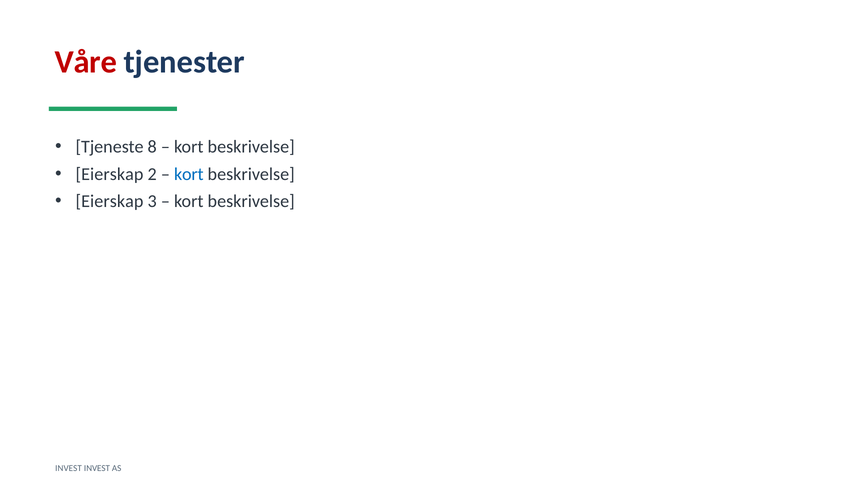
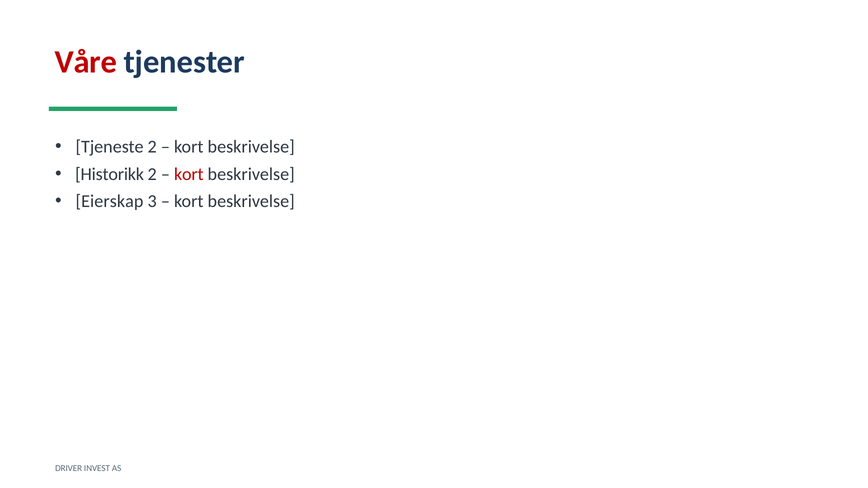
Tjeneste 8: 8 -> 2
Eierskap at (110, 174): Eierskap -> Historikk
kort at (189, 174) colour: blue -> red
INVEST at (69, 468): INVEST -> DRIVER
